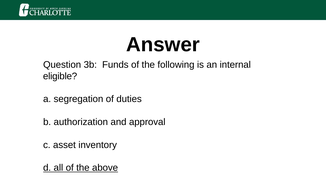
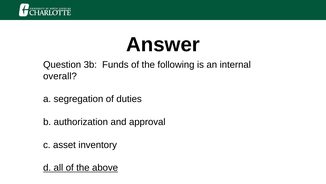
eligible: eligible -> overall
